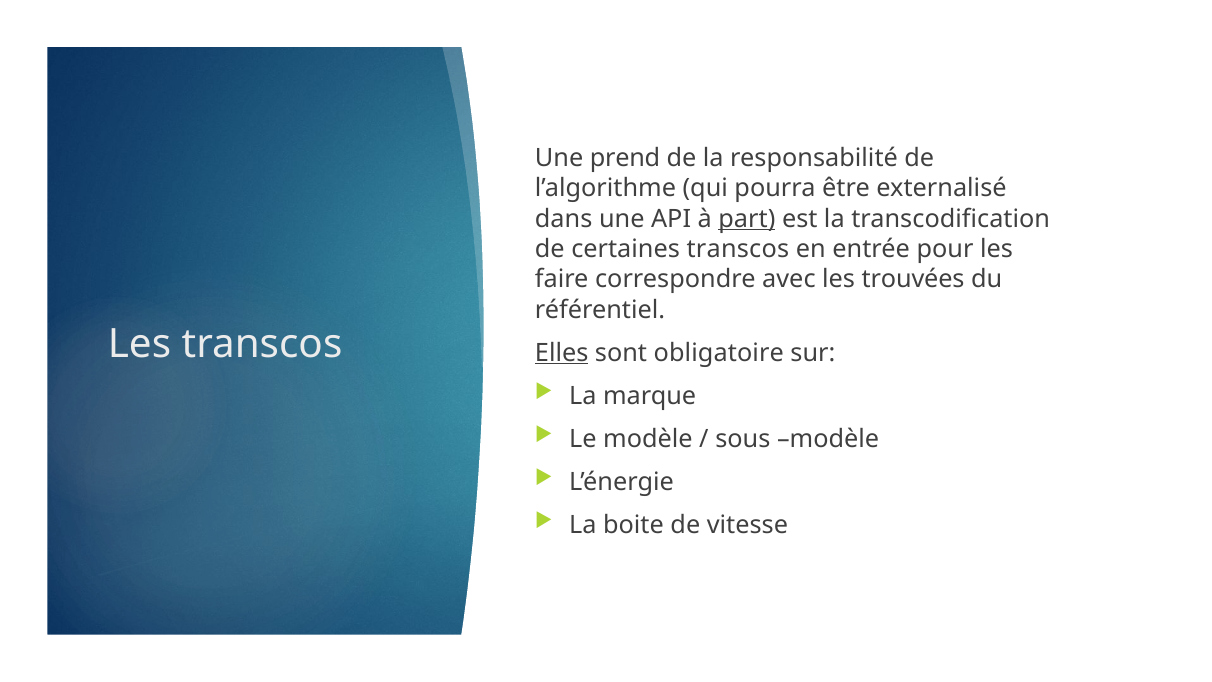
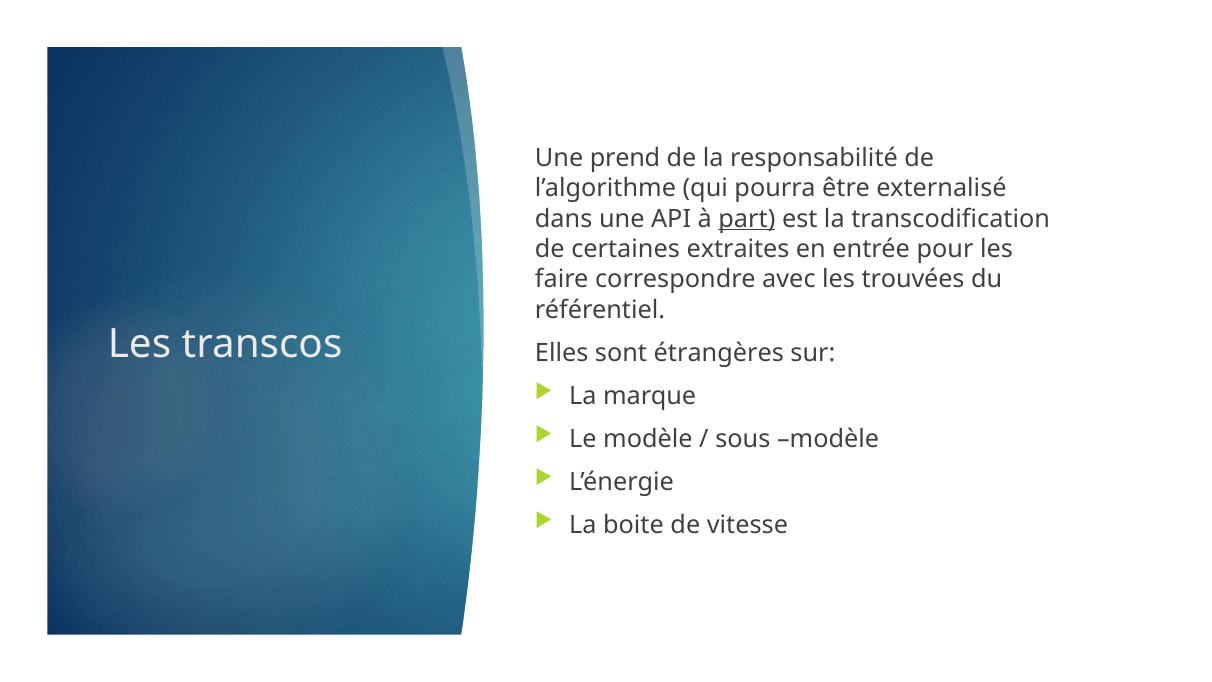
certaines transcos: transcos -> extraites
Elles underline: present -> none
obligatoire: obligatoire -> étrangères
